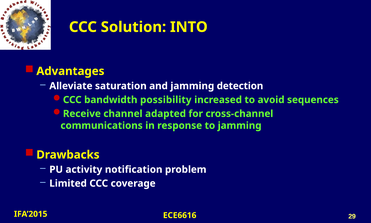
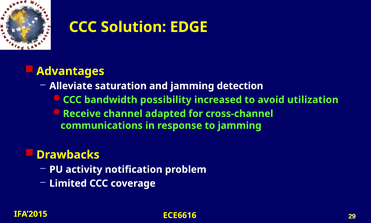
INTO: INTO -> EDGE
sequences: sequences -> utilization
